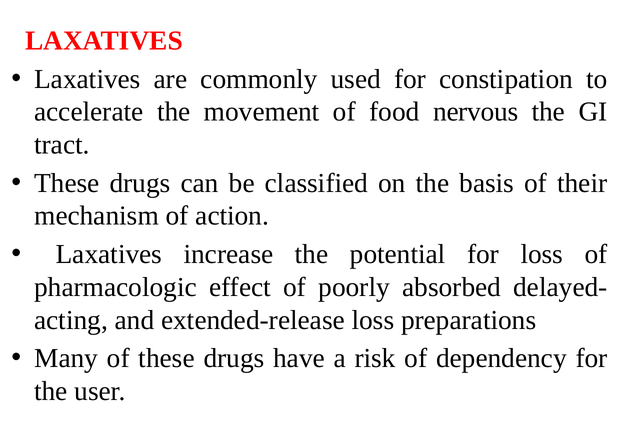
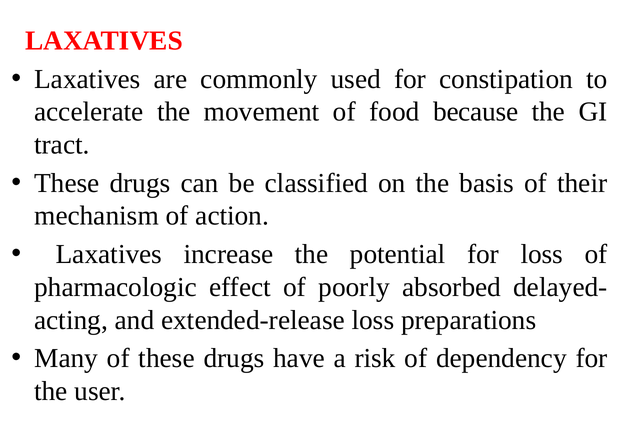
nervous: nervous -> because
